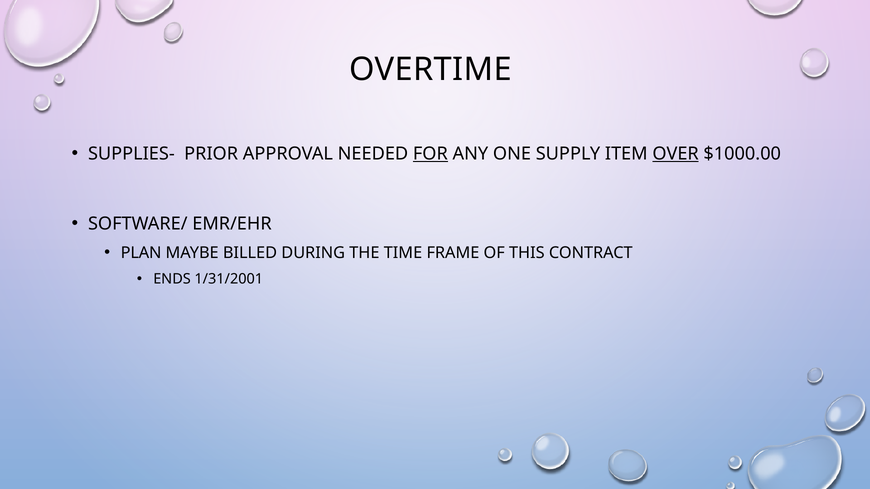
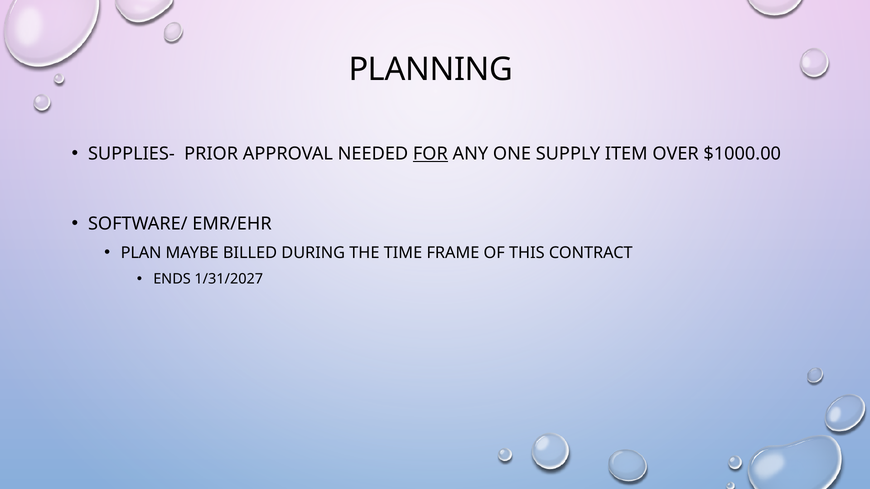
OVERTIME: OVERTIME -> PLANNING
OVER underline: present -> none
1/31/2001: 1/31/2001 -> 1/31/2027
